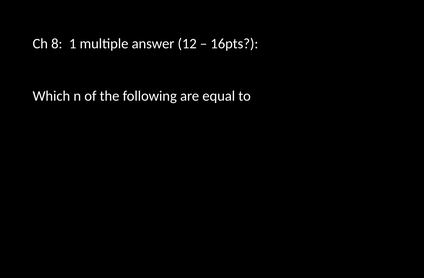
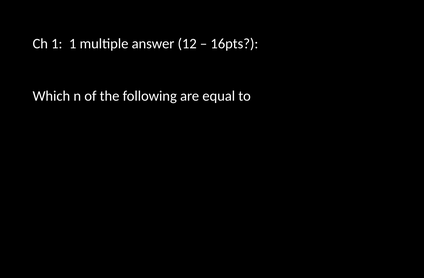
Ch 8: 8 -> 1
